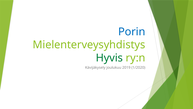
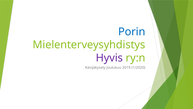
Hyvis colour: green -> purple
